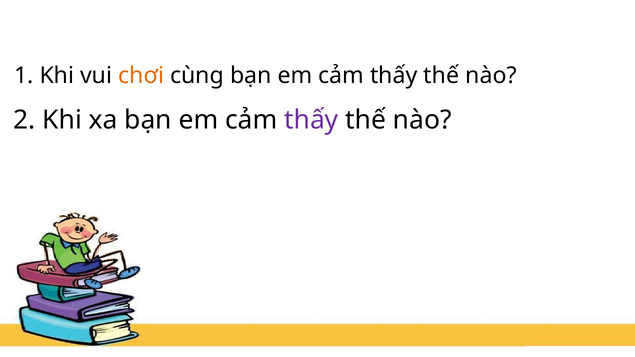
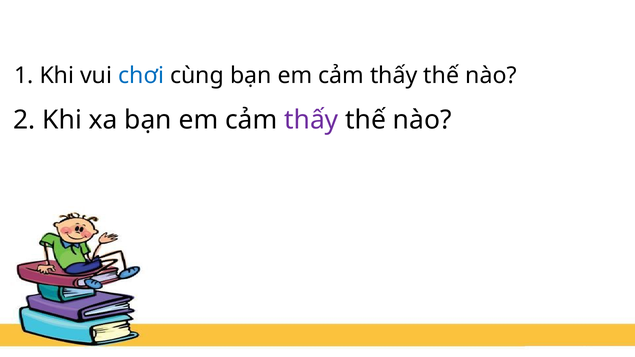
chơi colour: orange -> blue
